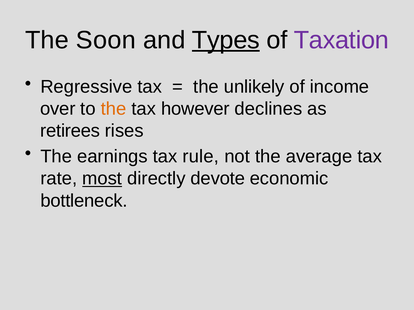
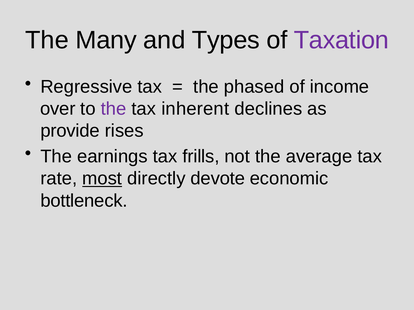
Soon: Soon -> Many
Types underline: present -> none
unlikely: unlikely -> phased
the at (113, 109) colour: orange -> purple
however: however -> inherent
retirees: retirees -> provide
rule: rule -> frills
